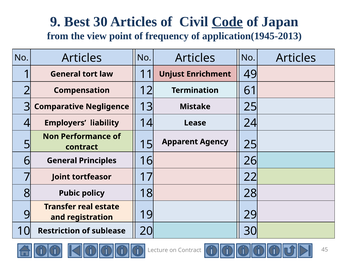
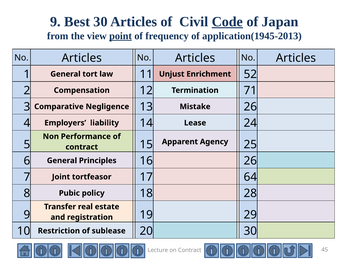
point underline: none -> present
49: 49 -> 52
61: 61 -> 71
Mistake 25: 25 -> 26
22: 22 -> 64
